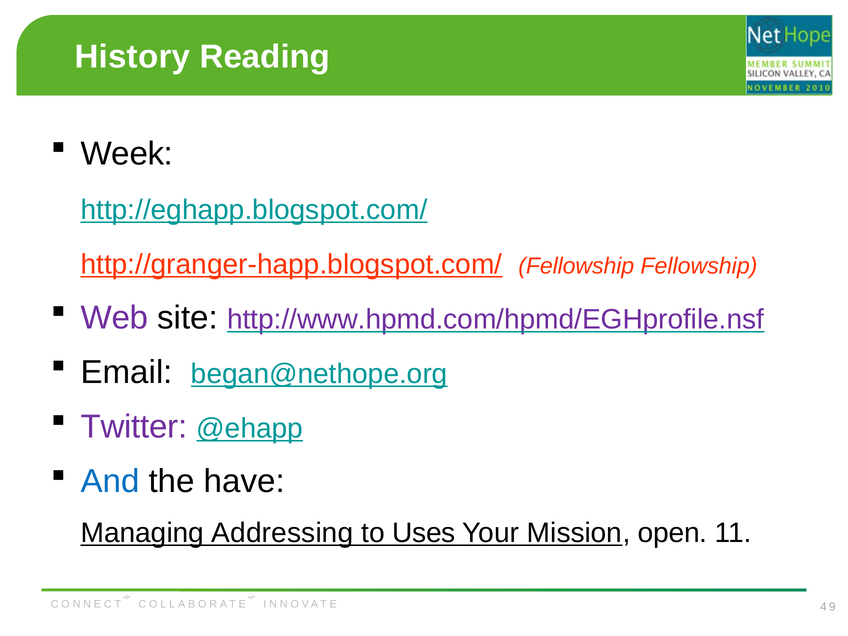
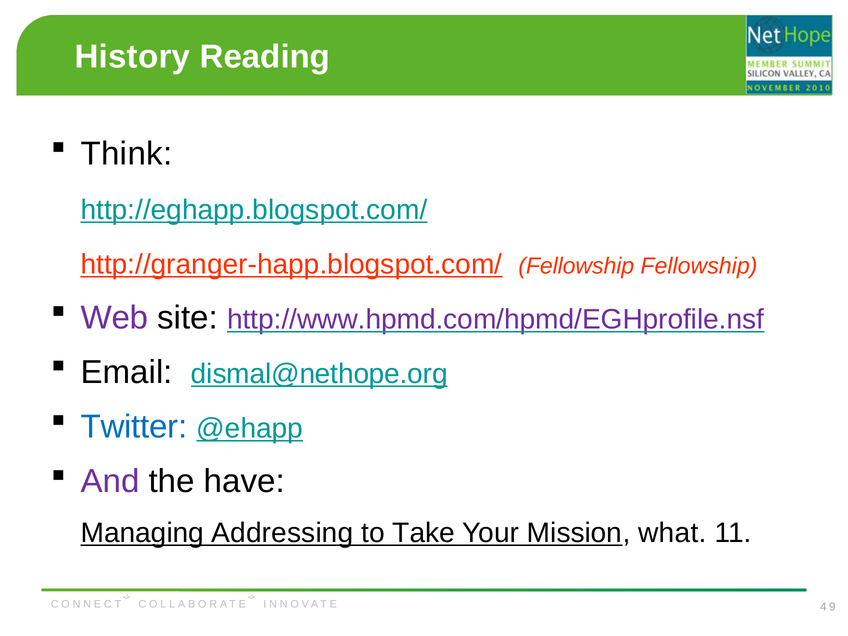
Week: Week -> Think
began@nethope.org: began@nethope.org -> dismal@nethope.org
Twitter colour: purple -> blue
And colour: blue -> purple
Uses: Uses -> Take
open: open -> what
